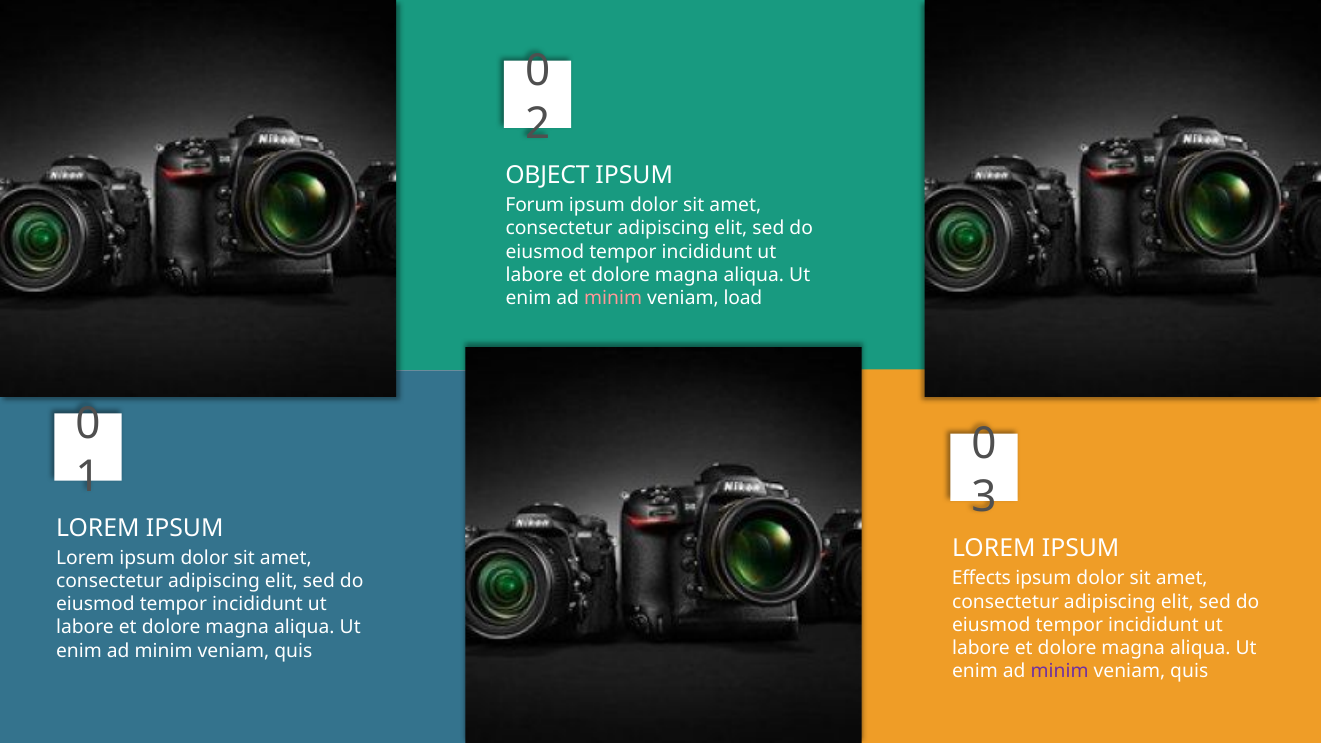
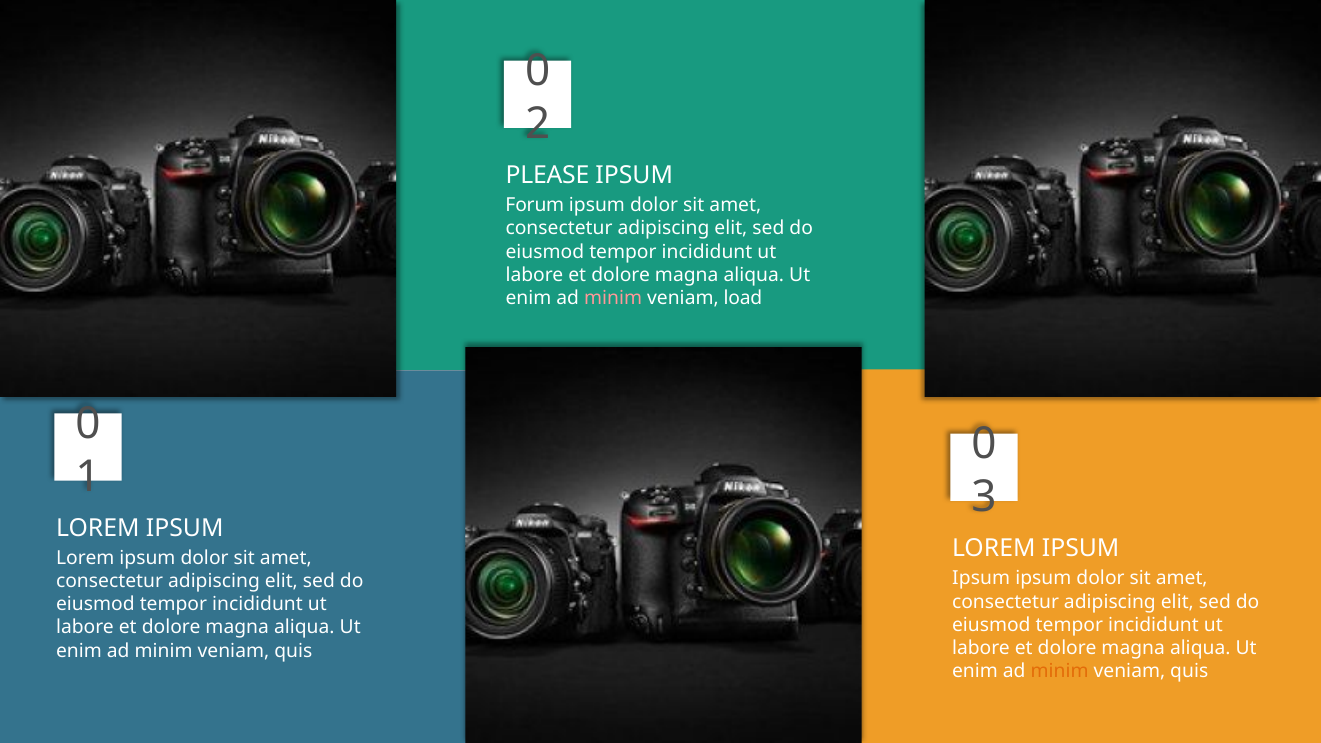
OBJECT: OBJECT -> PLEASE
Effects at (981, 579): Effects -> Ipsum
minim at (1060, 671) colour: purple -> orange
